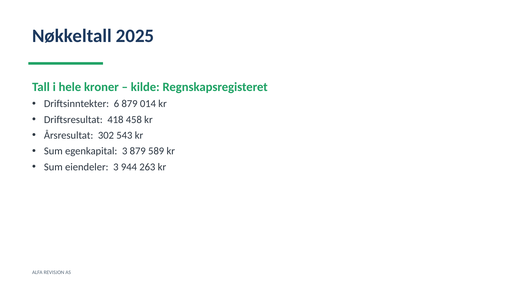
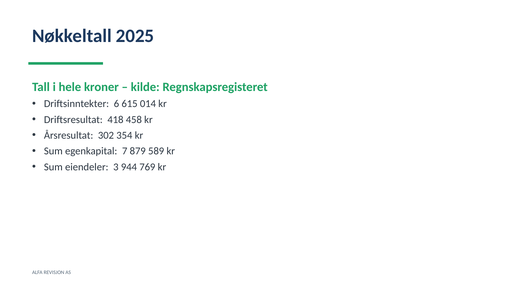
6 879: 879 -> 615
543: 543 -> 354
egenkapital 3: 3 -> 7
263: 263 -> 769
